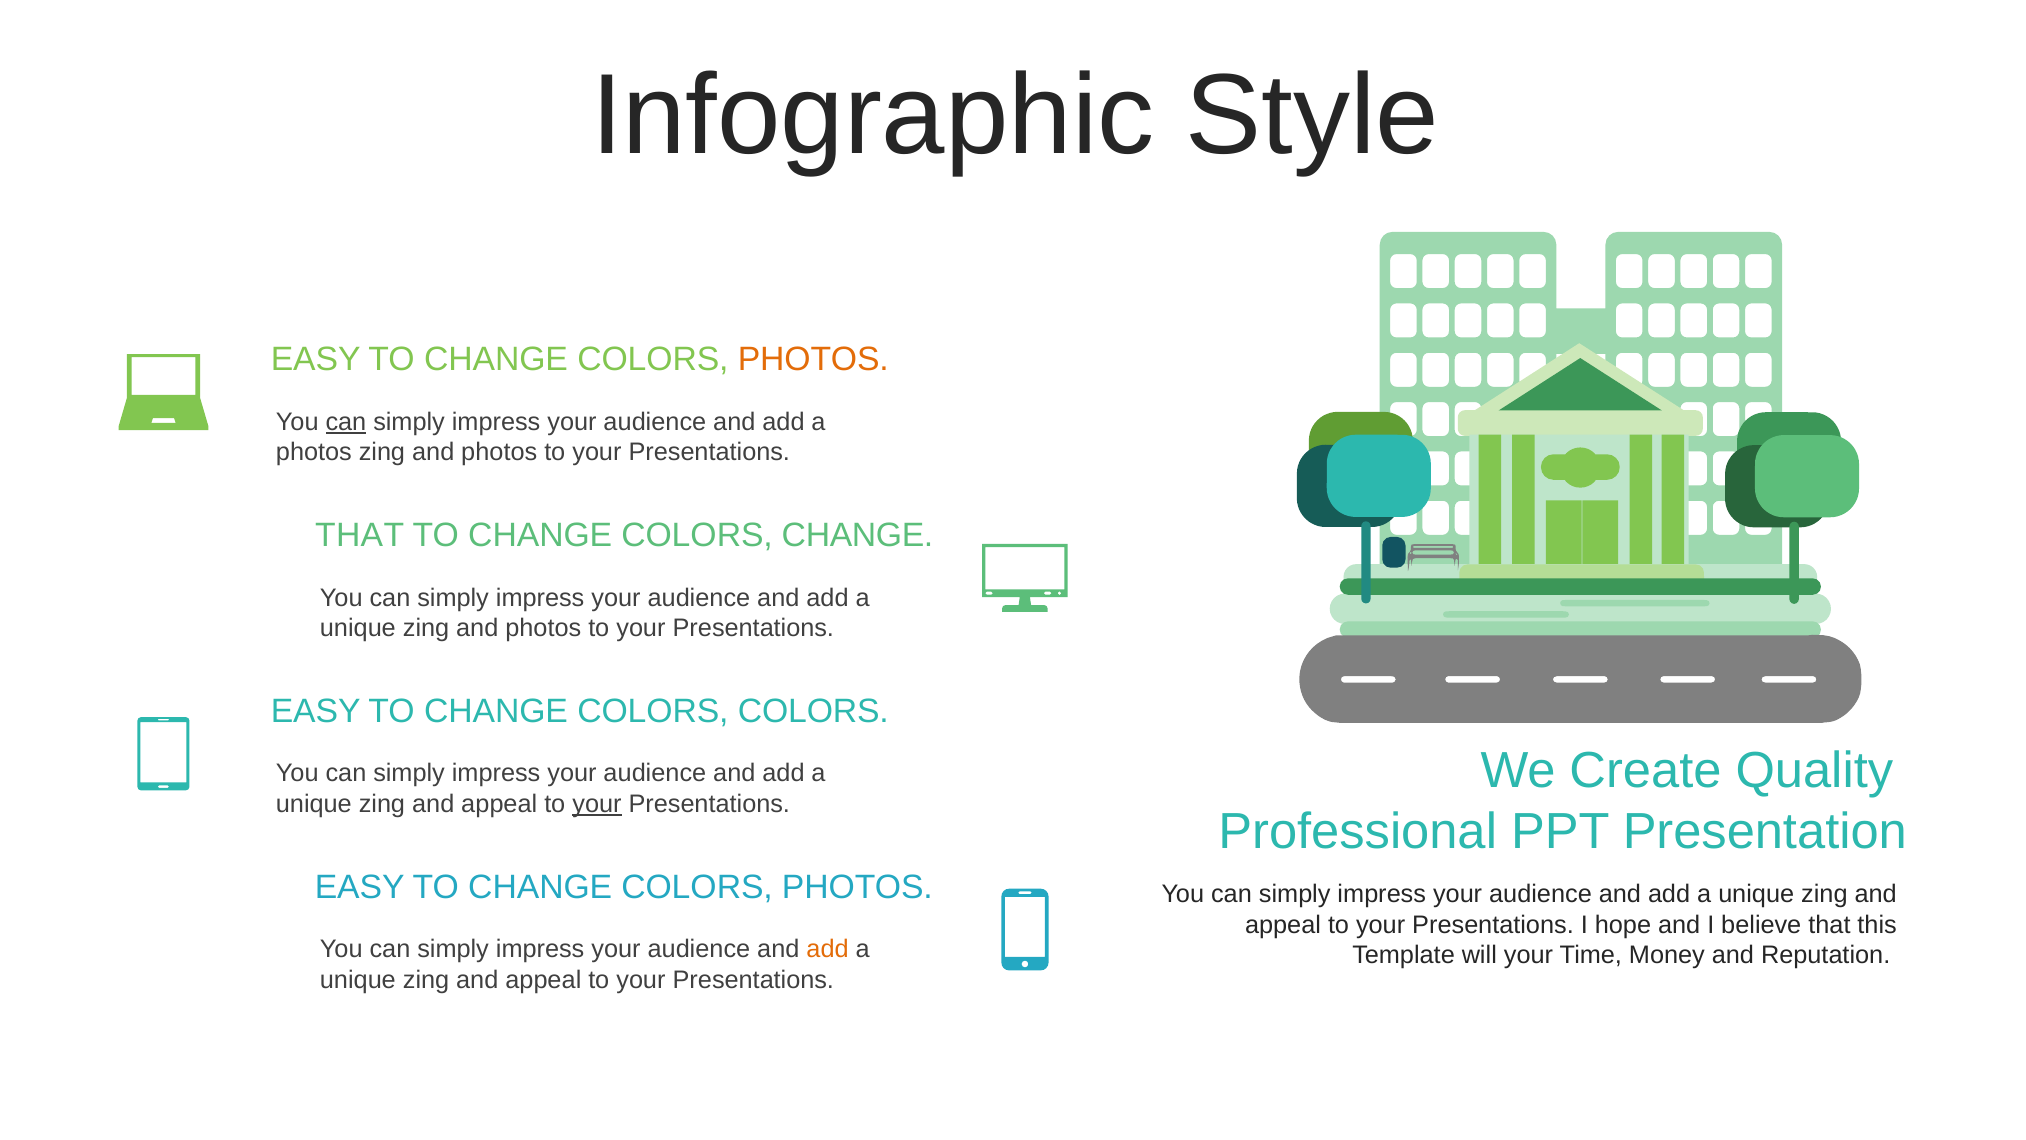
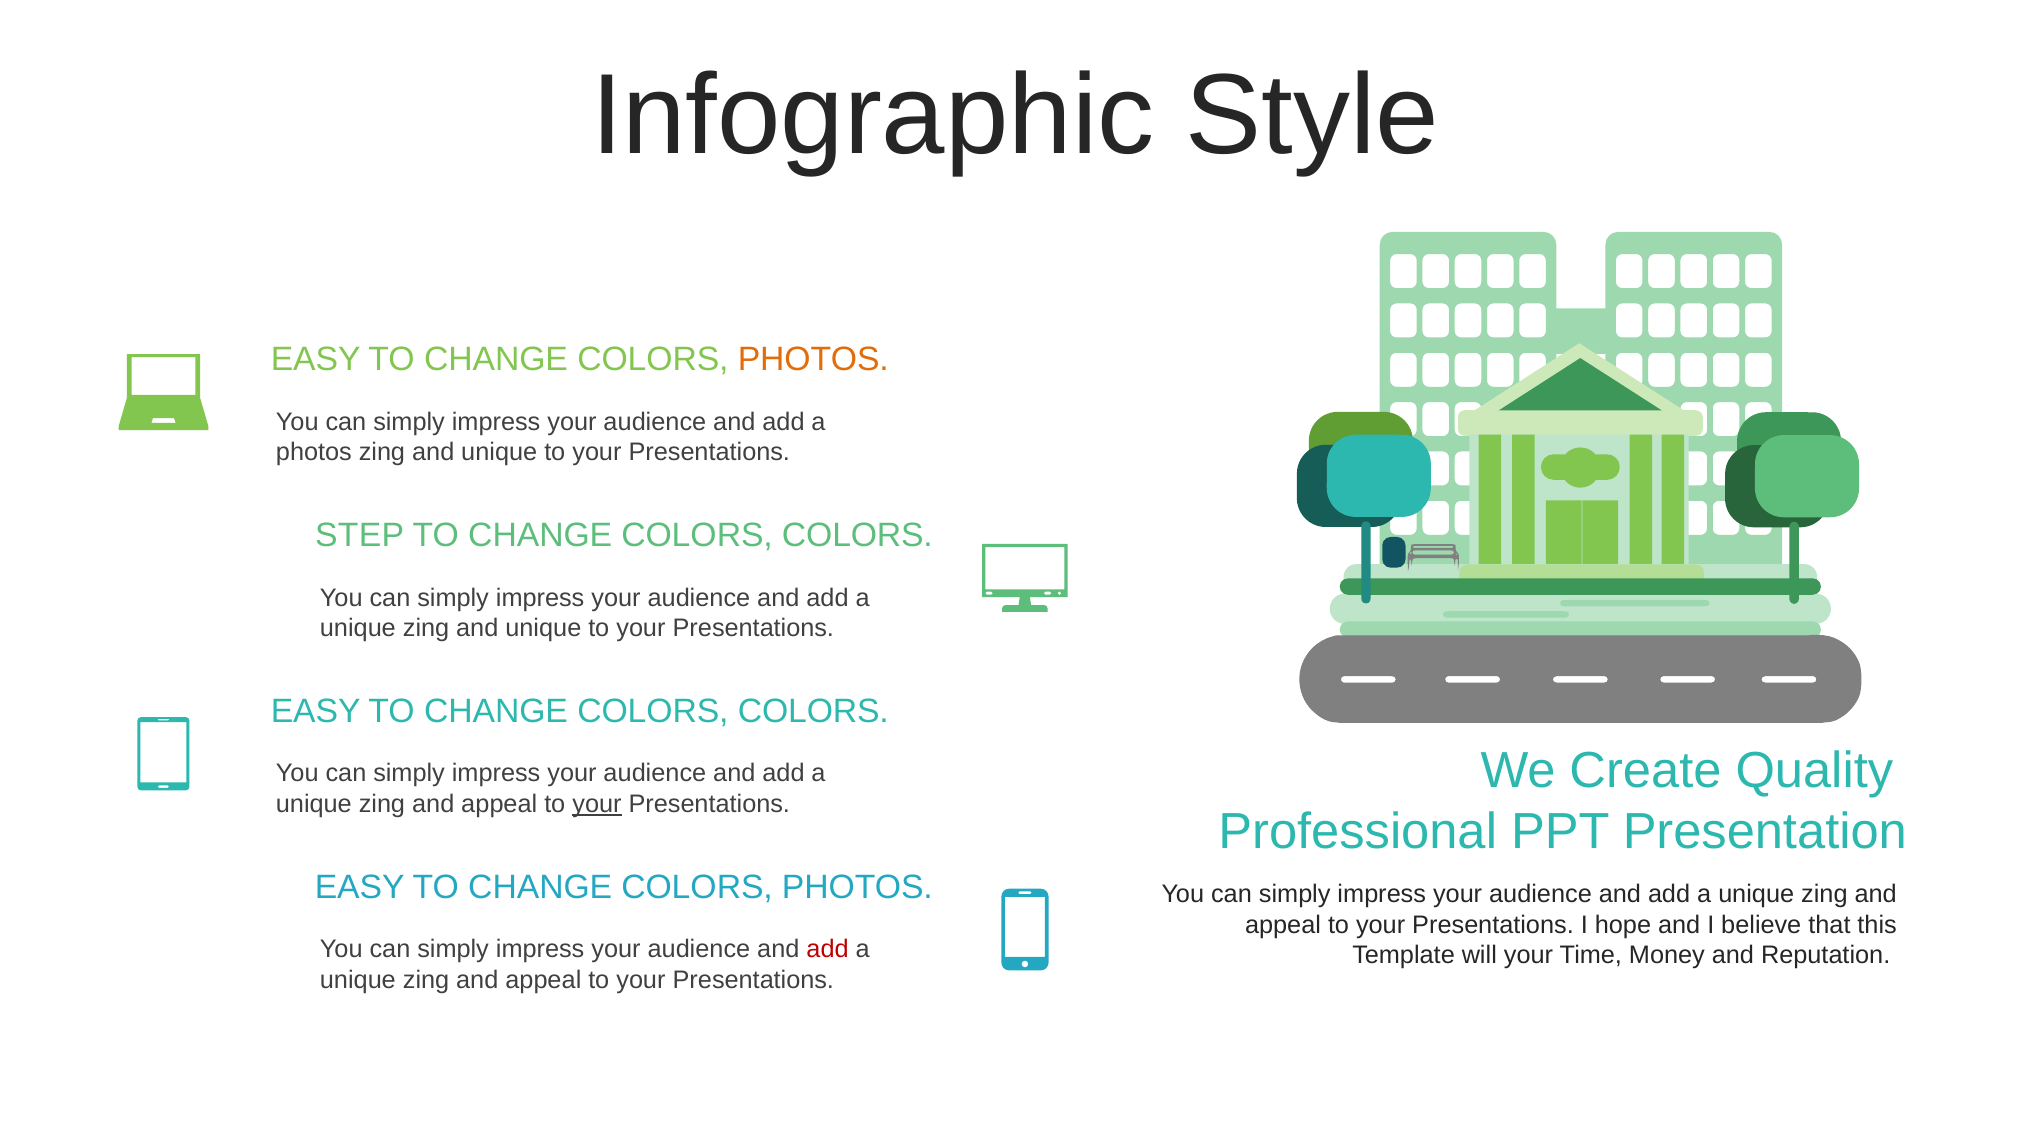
can at (346, 422) underline: present -> none
photos at (499, 452): photos -> unique
THAT at (360, 535): THAT -> STEP
CHANGE at (858, 535): CHANGE -> COLORS
unique zing and photos: photos -> unique
add at (828, 949) colour: orange -> red
